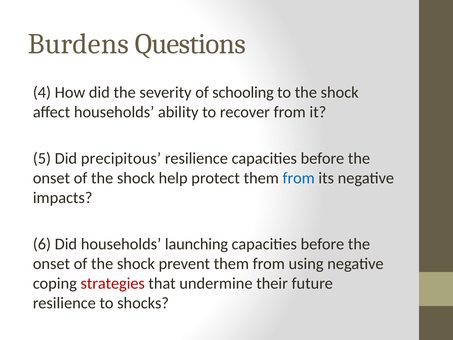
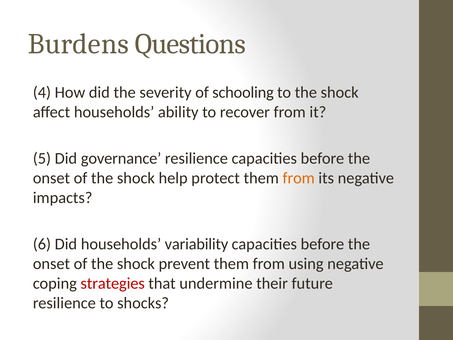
precipitous: precipitous -> governance
from at (299, 178) colour: blue -> orange
launching: launching -> variability
